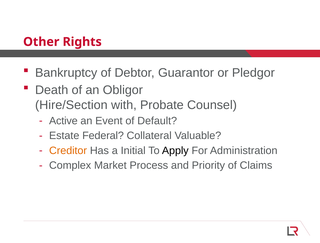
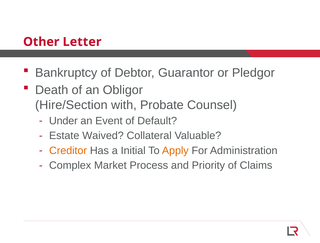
Rights: Rights -> Letter
Active: Active -> Under
Federal: Federal -> Waived
Apply colour: black -> orange
